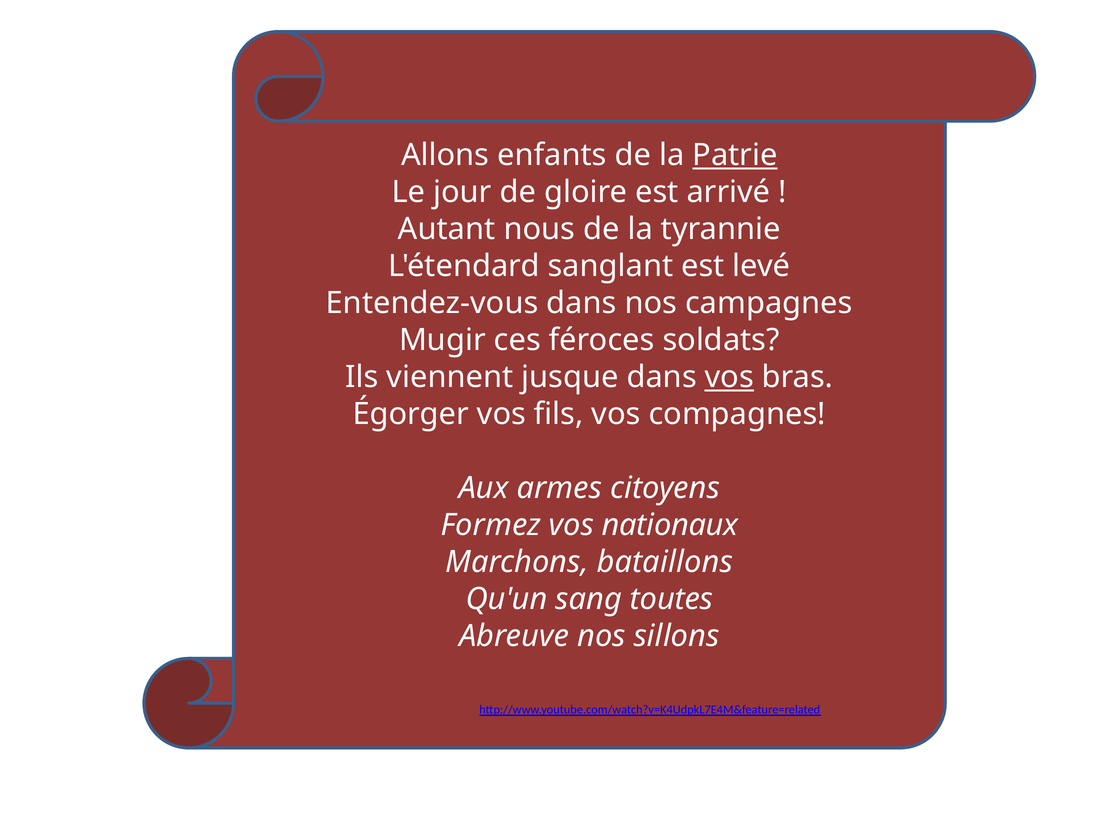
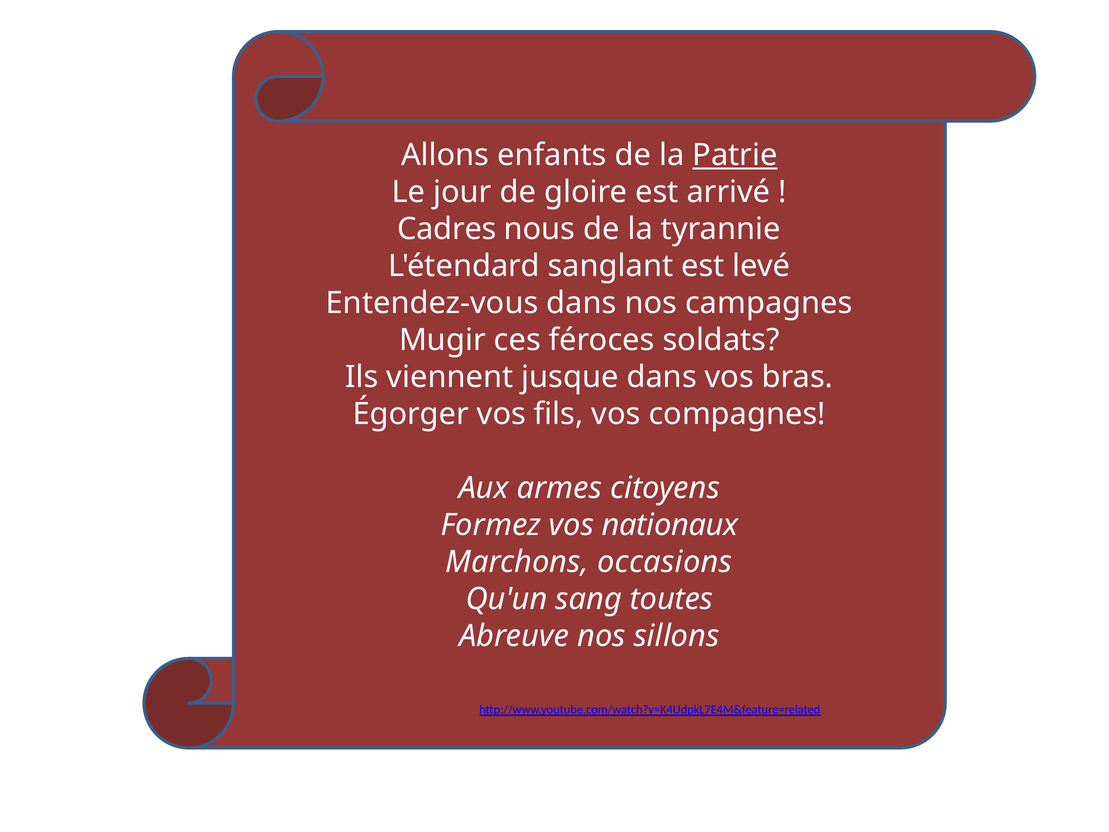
Autant: Autant -> Cadres
vos at (729, 377) underline: present -> none
bataillons: bataillons -> occasions
